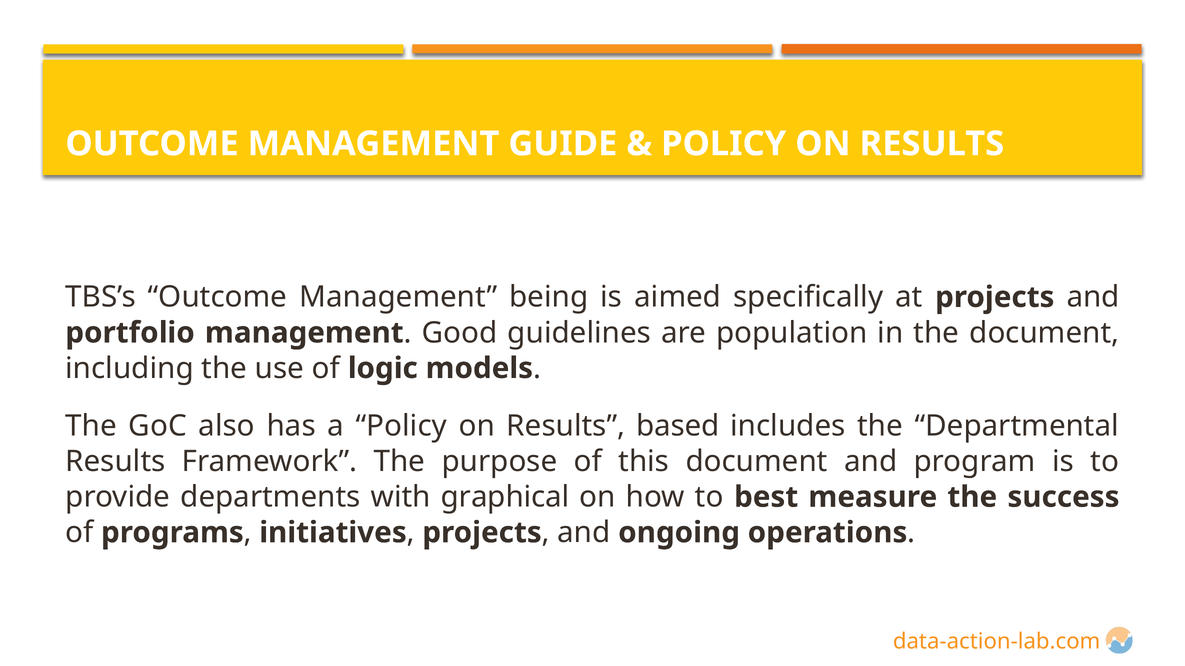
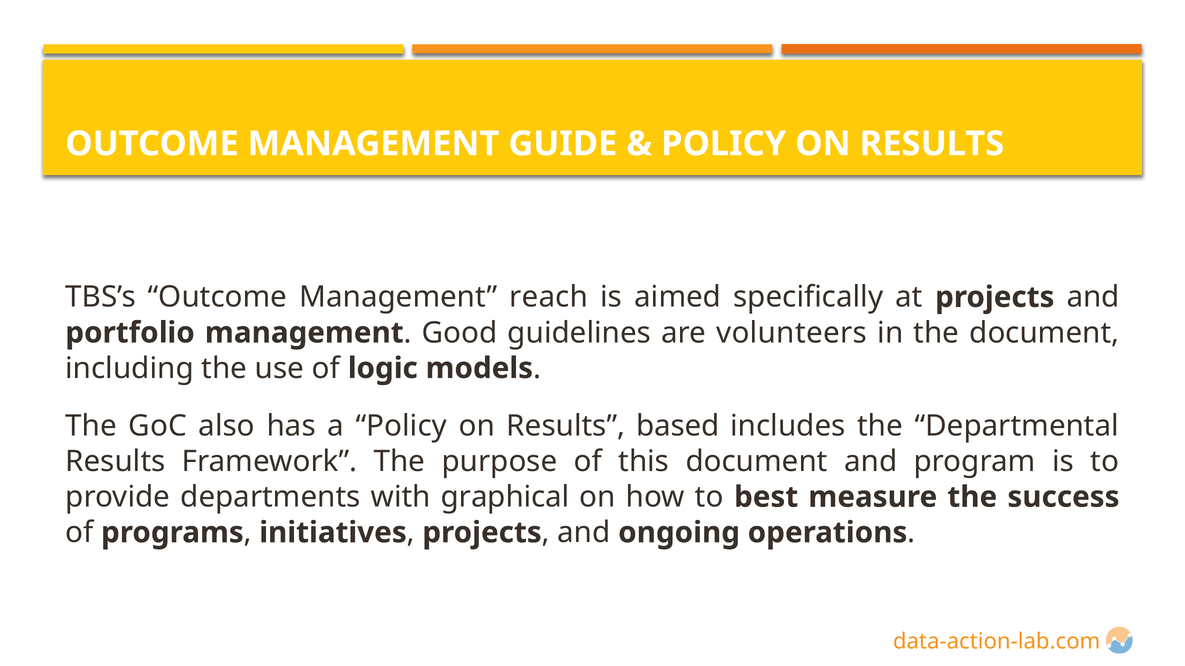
being: being -> reach
population: population -> volunteers
